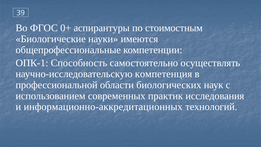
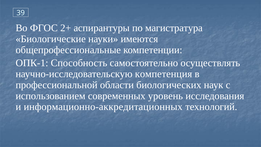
0+: 0+ -> 2+
стоимостным: стоимостным -> магистратура
практик: практик -> уровень
